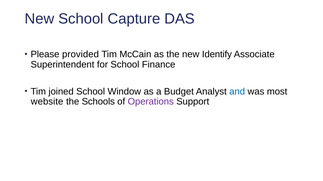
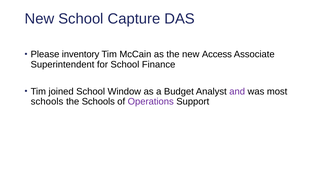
provided: provided -> inventory
Identify: Identify -> Access
and colour: blue -> purple
website at (47, 102): website -> schools
